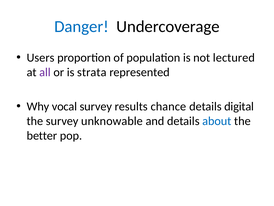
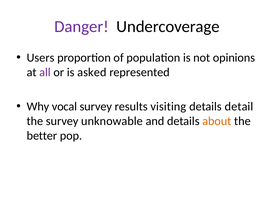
Danger colour: blue -> purple
lectured: lectured -> opinions
strata: strata -> asked
chance: chance -> visiting
digital: digital -> detail
about colour: blue -> orange
